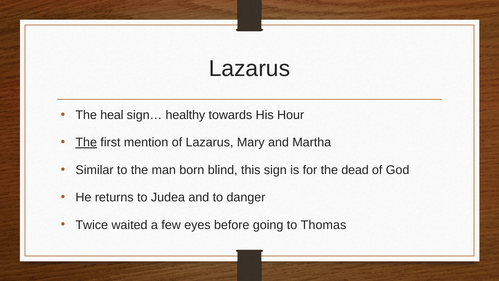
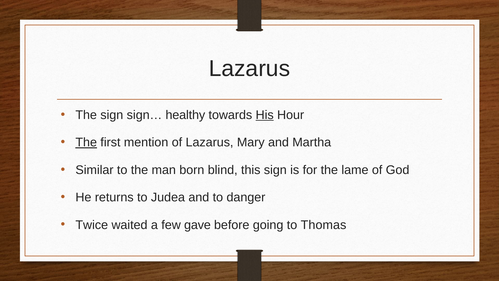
The heal: heal -> sign
His underline: none -> present
dead: dead -> lame
eyes: eyes -> gave
